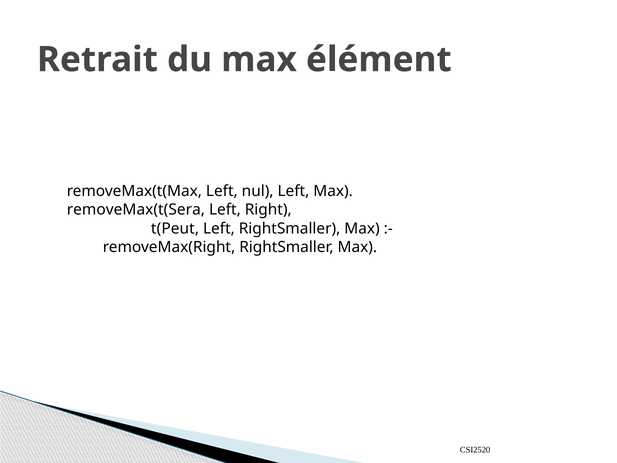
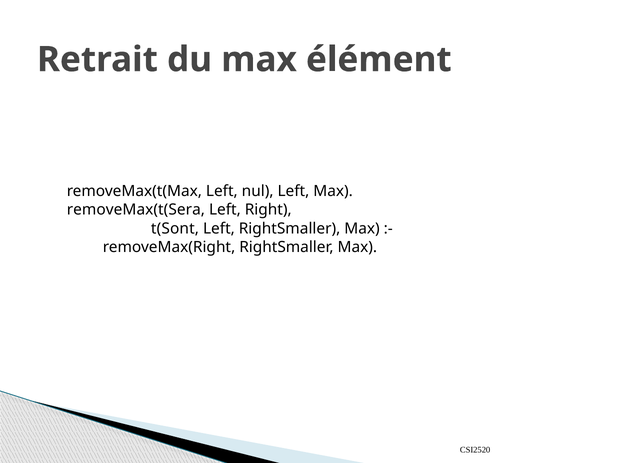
t(Peut: t(Peut -> t(Sont
